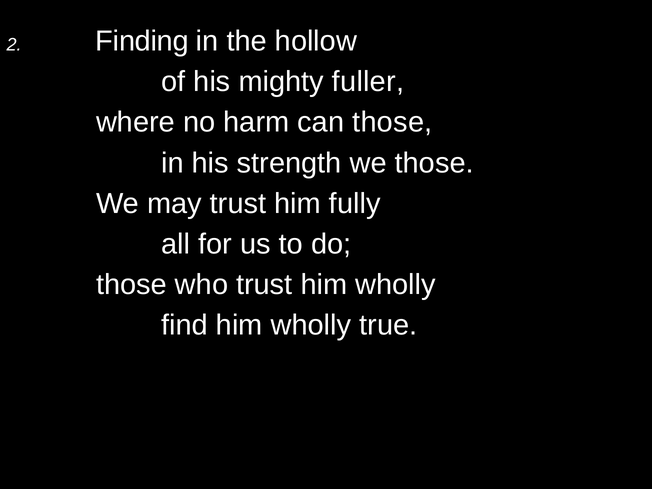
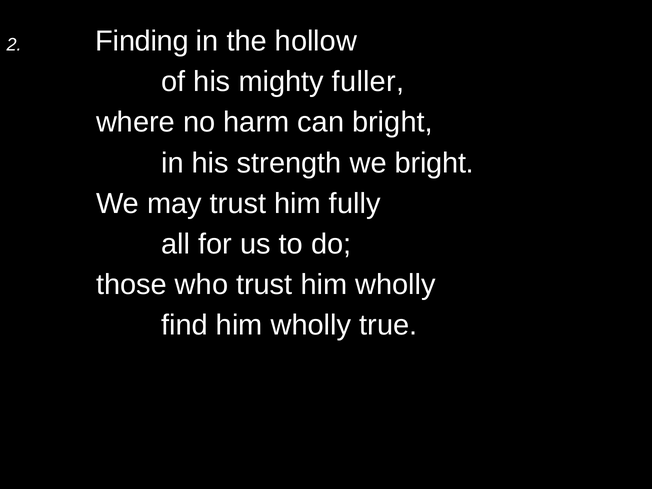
can those: those -> bright
we those: those -> bright
